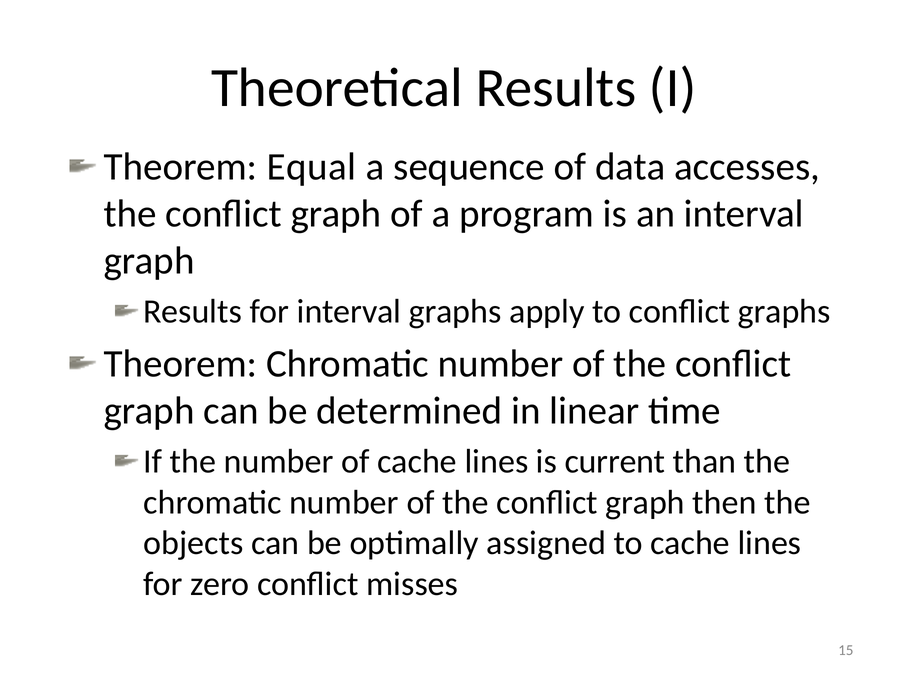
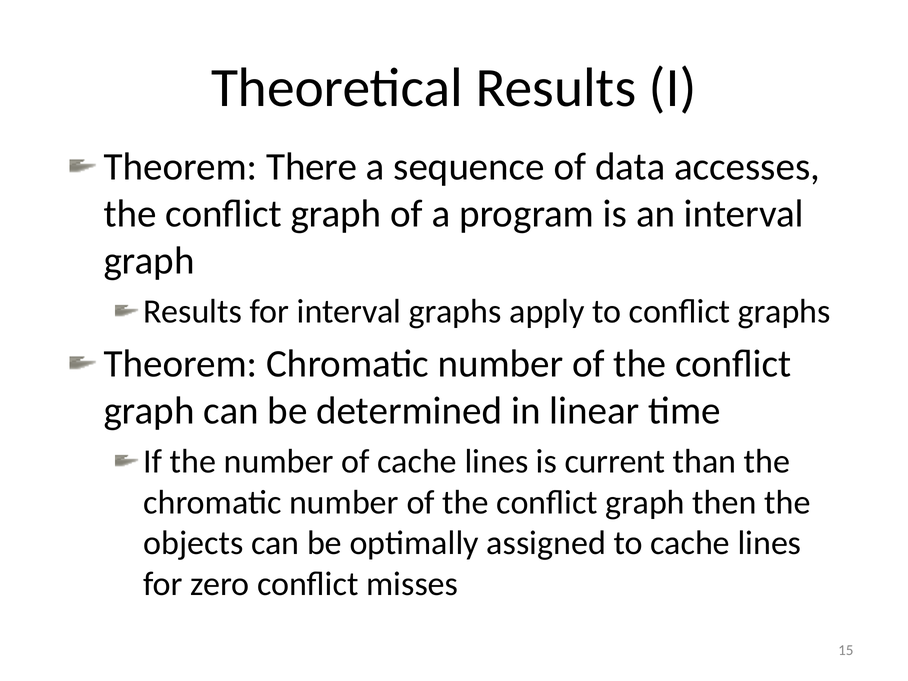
Equal: Equal -> There
